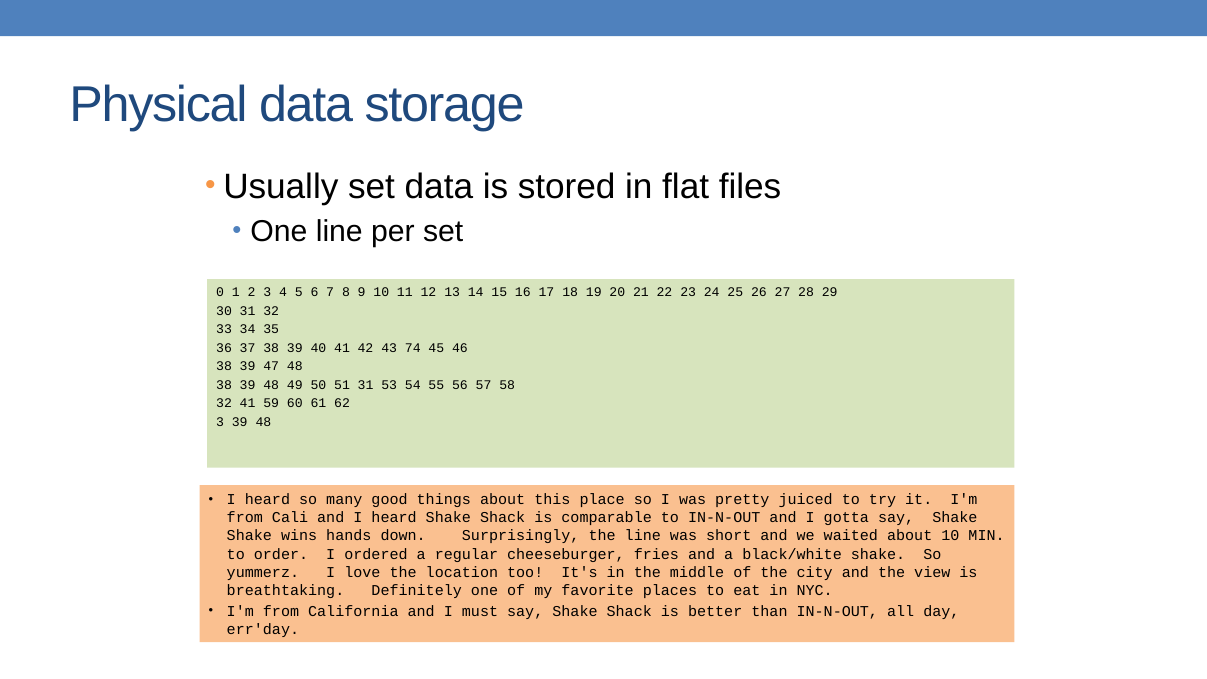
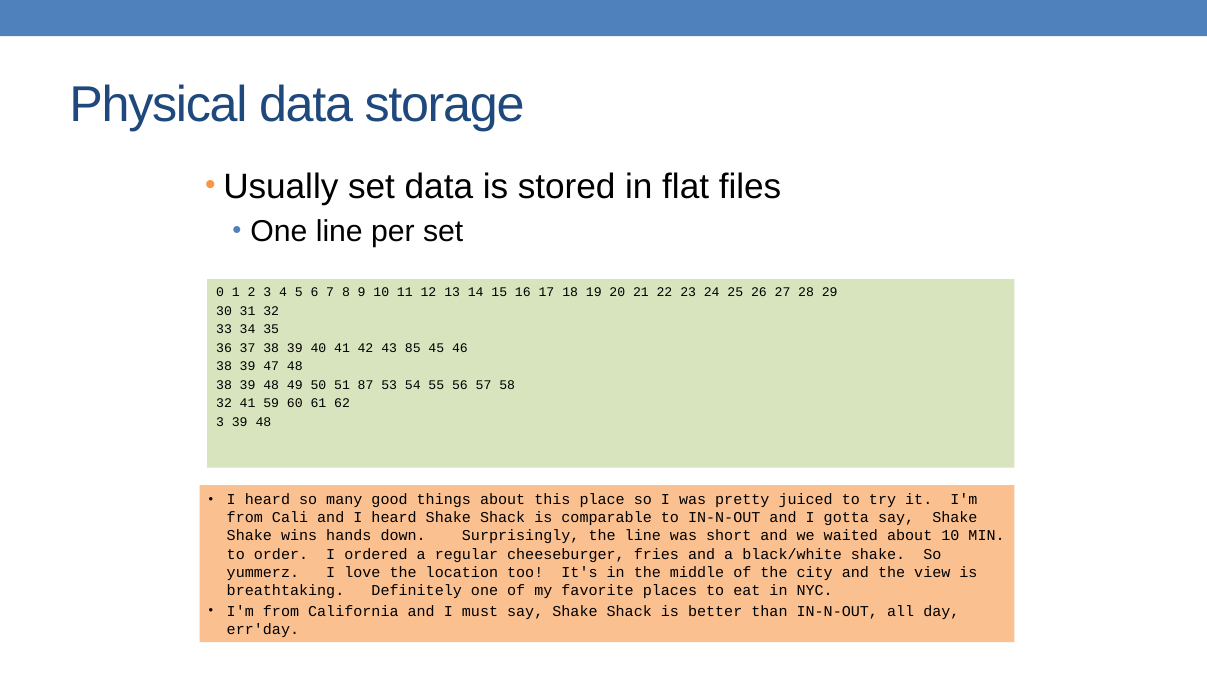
74: 74 -> 85
51 31: 31 -> 87
